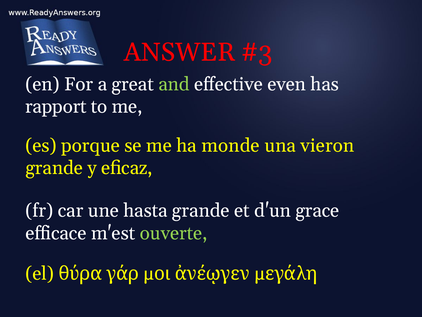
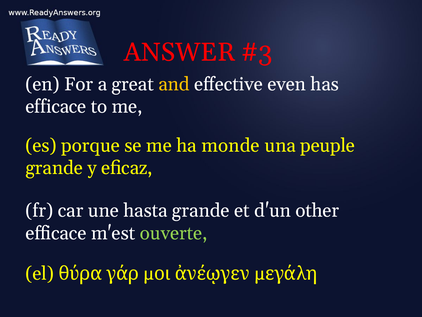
and colour: light green -> yellow
rapport at (56, 107): rapport -> efficace
vieron: vieron -> peuple
grace: grace -> other
